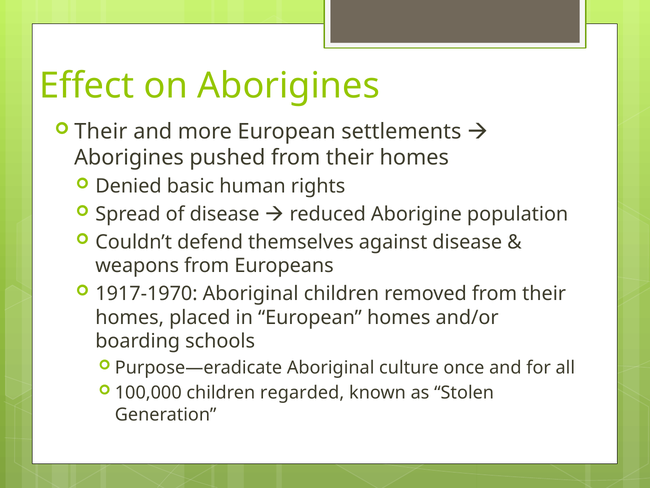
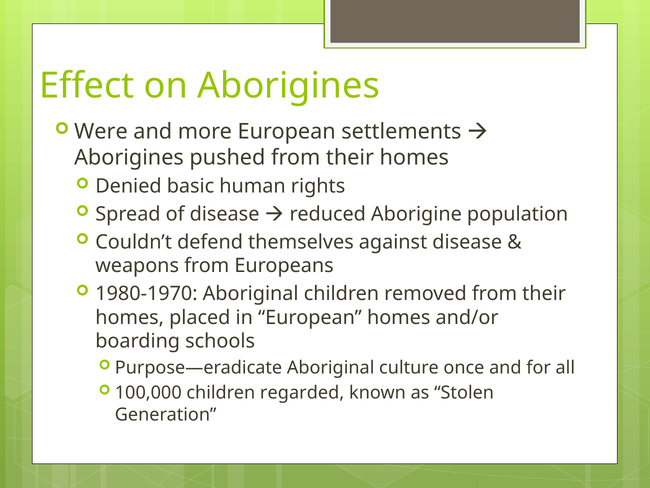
Their at (101, 132): Their -> Were
1917-1970: 1917-1970 -> 1980-1970
